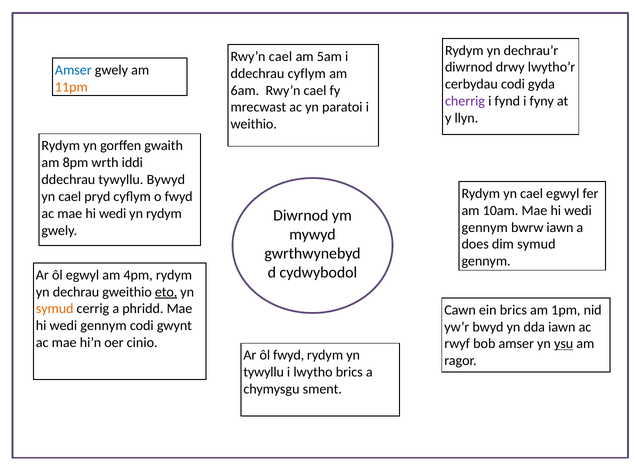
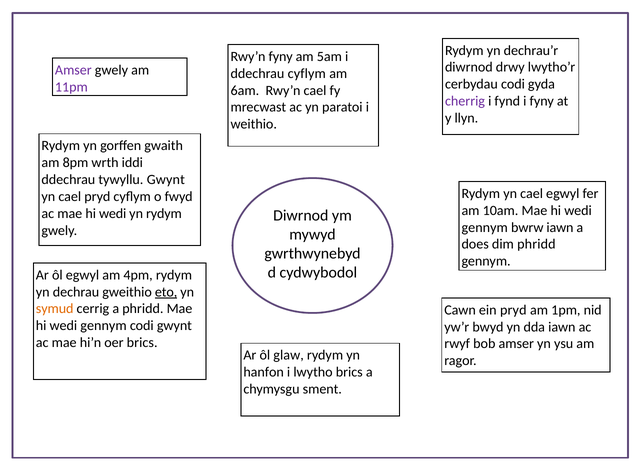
cael at (280, 57): cael -> fyny
Amser at (73, 70) colour: blue -> purple
11pm colour: orange -> purple
tywyllu Bywyd: Bywyd -> Gwynt
dim symud: symud -> phridd
ein brics: brics -> pryd
oer cinio: cinio -> brics
ysu underline: present -> none
ôl fwyd: fwyd -> glaw
tywyllu at (264, 372): tywyllu -> hanfon
